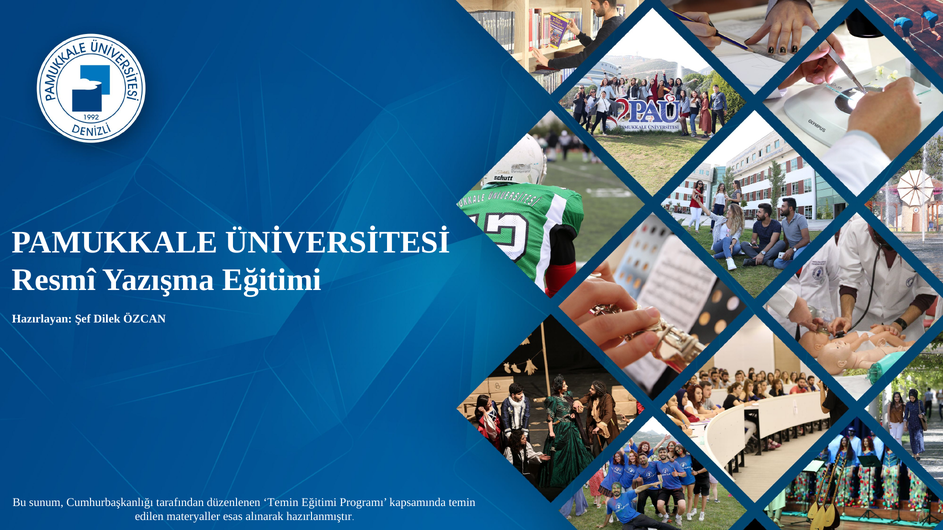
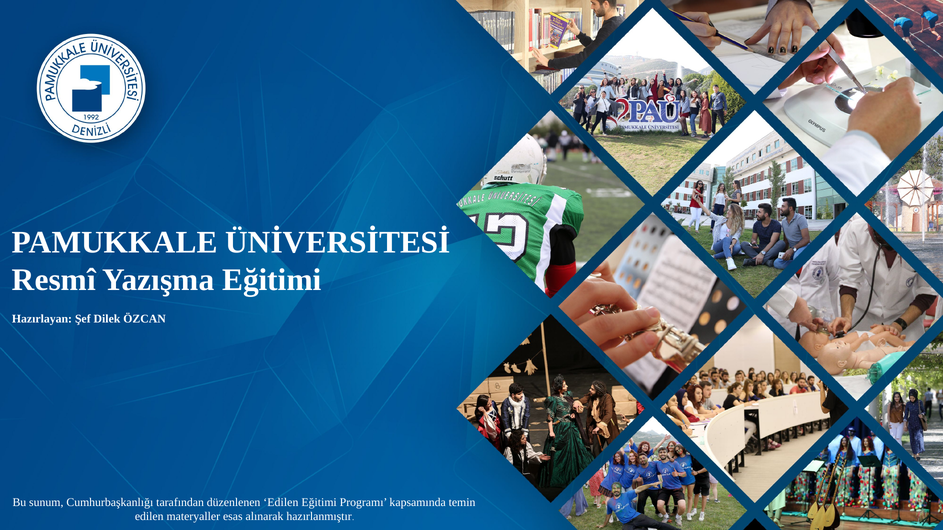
düzenlenen Temin: Temin -> Edilen
